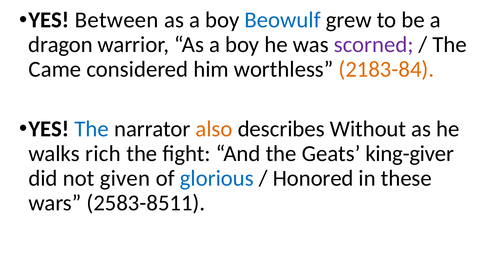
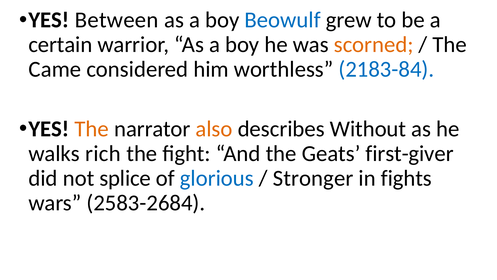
dragon: dragon -> certain
scorned colour: purple -> orange
2183-84 colour: orange -> blue
The at (92, 129) colour: blue -> orange
king-giver: king-giver -> first-giver
given: given -> splice
Honored: Honored -> Stronger
these: these -> fights
2583-8511: 2583-8511 -> 2583-2684
